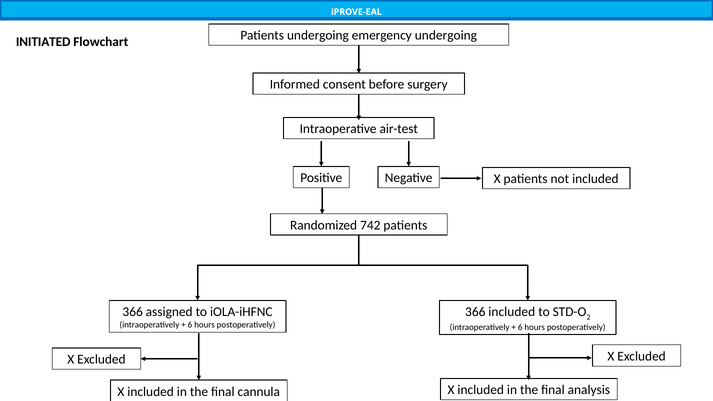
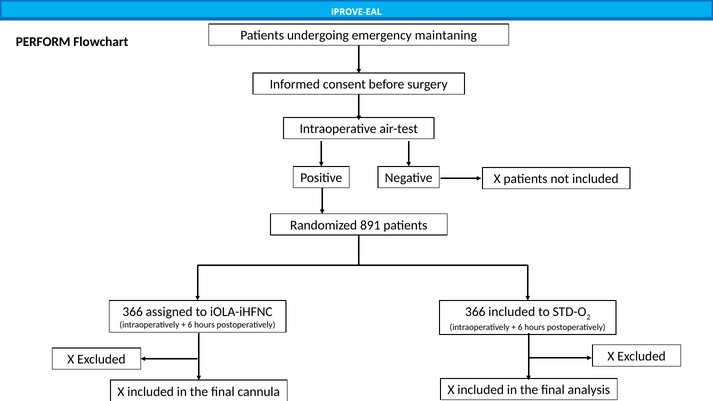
emergency undergoing: undergoing -> maintaning
INITIATED: INITIATED -> PERFORM
742: 742 -> 891
